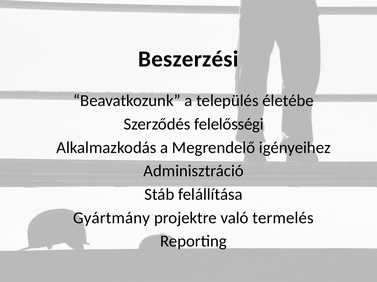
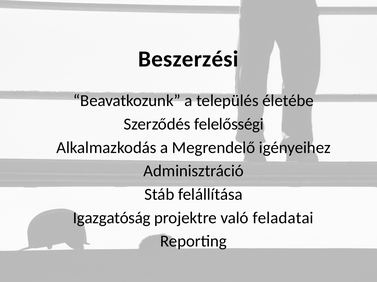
Gyártmány: Gyártmány -> Igazgatóság
termelés: termelés -> feladatai
